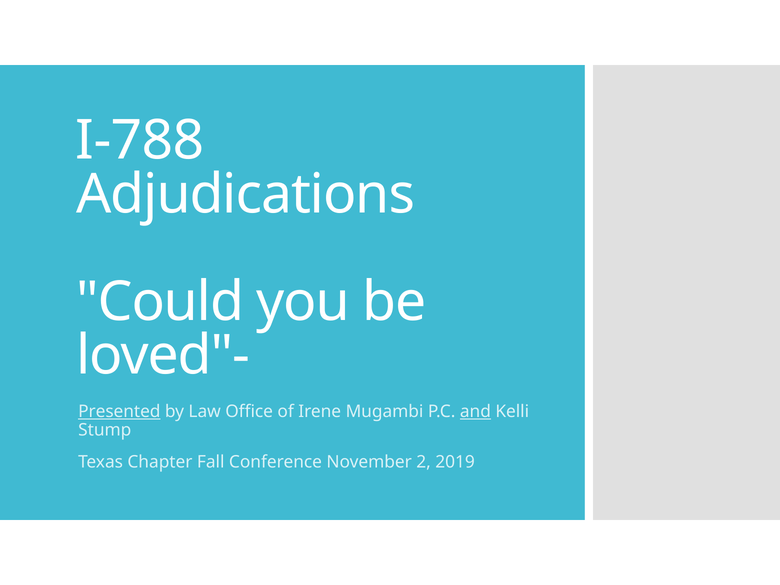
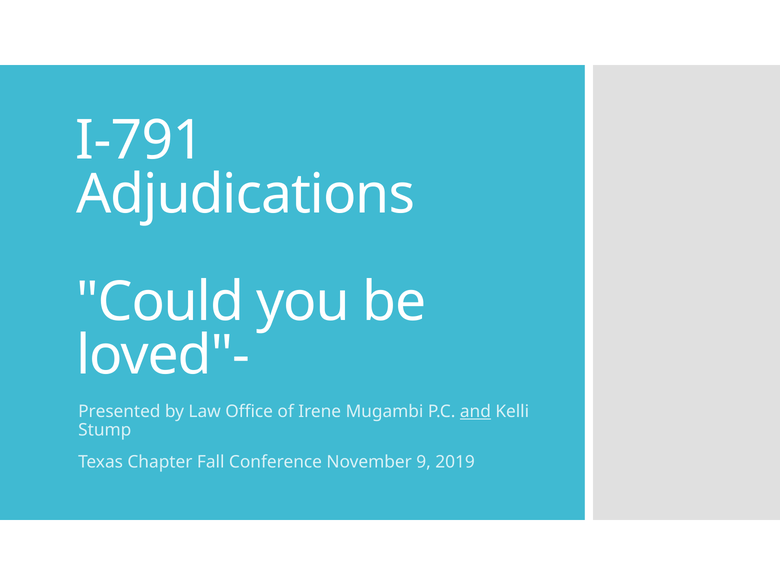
I-788: I-788 -> I-791
Presented underline: present -> none
2: 2 -> 9
